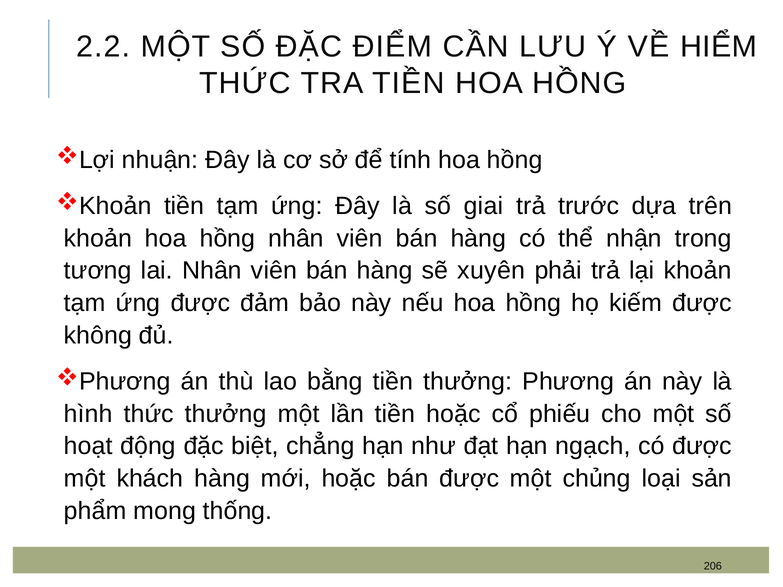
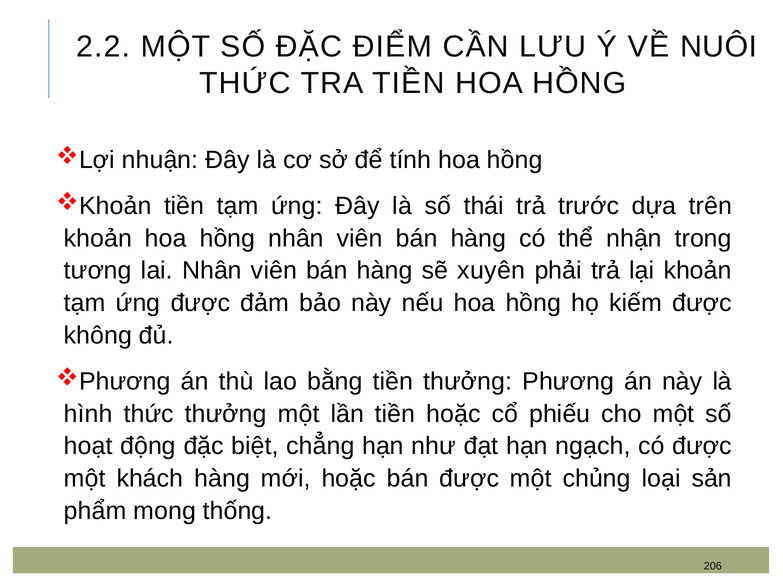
HIỂM: HIỂM -> NUÔI
giai: giai -> thái
